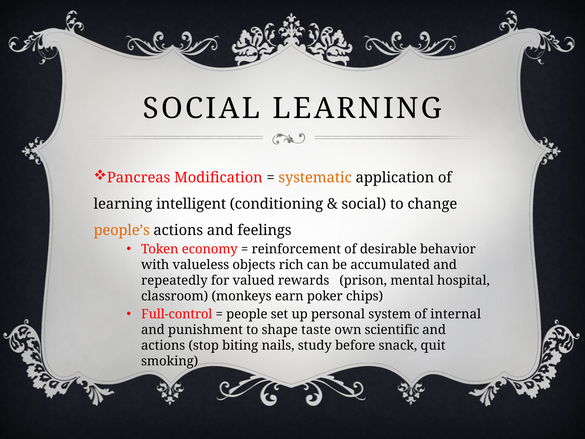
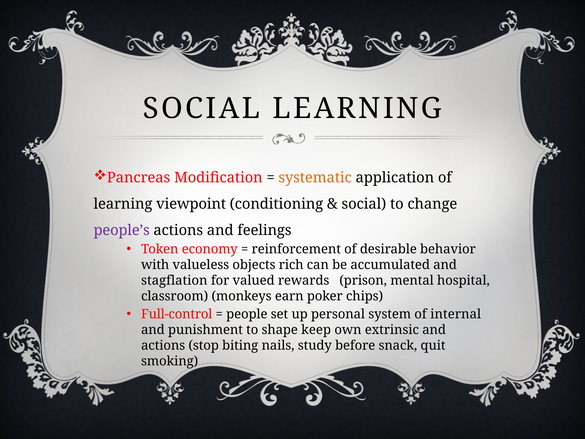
intelligent: intelligent -> viewpoint
people’s colour: orange -> purple
repeatedly: repeatedly -> stagflation
taste: taste -> keep
scientific: scientific -> extrinsic
